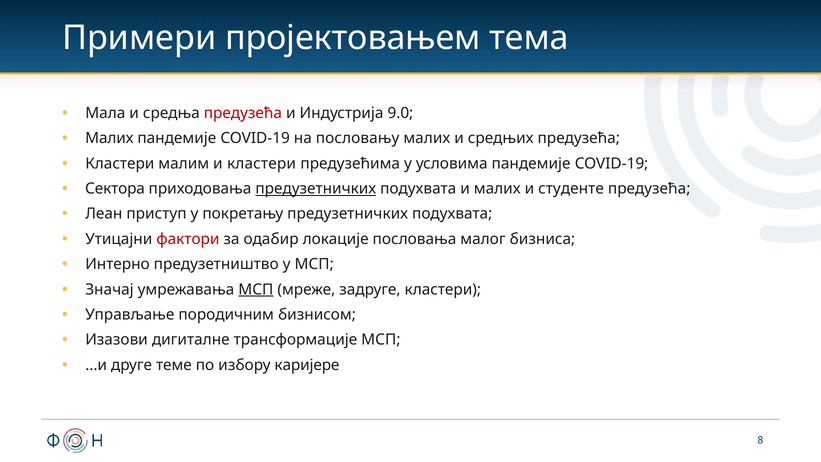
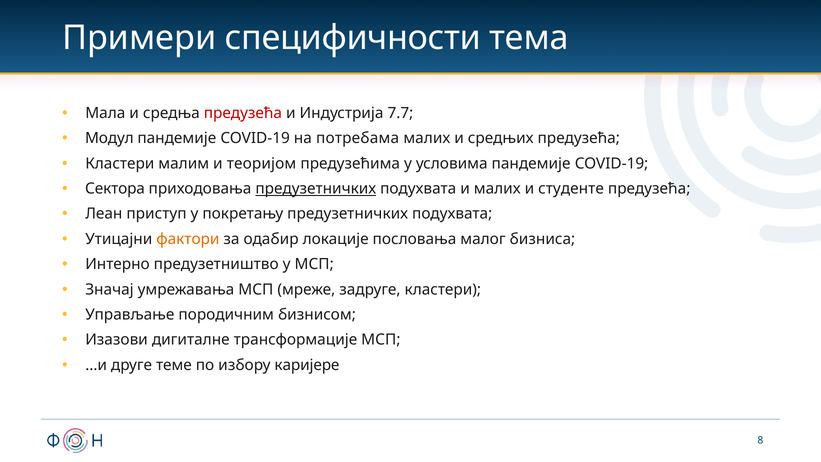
пројектовањем: пројектовањем -> специфичности
9.0: 9.0 -> 7.7
Малих at (109, 138): Малих -> Модул
пословању: пословању -> потребама
и кластери: кластери -> теоријом
фактори colour: red -> orange
МСП at (256, 289) underline: present -> none
